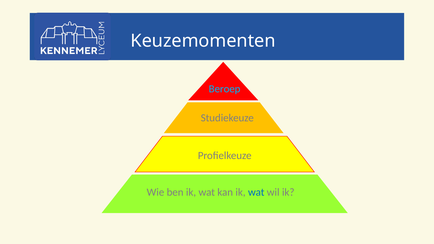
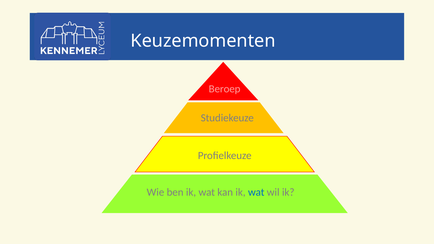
Beroep colour: light blue -> pink
